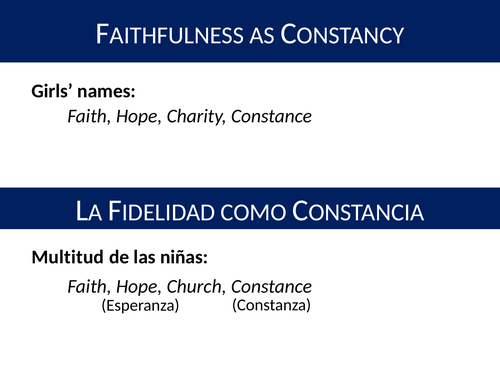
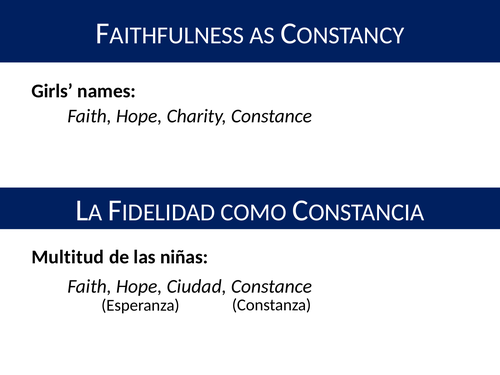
Church: Church -> Ciudad
